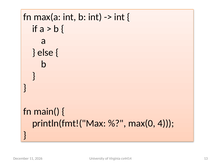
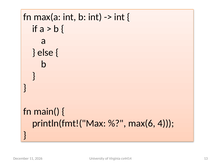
max(0: max(0 -> max(6
